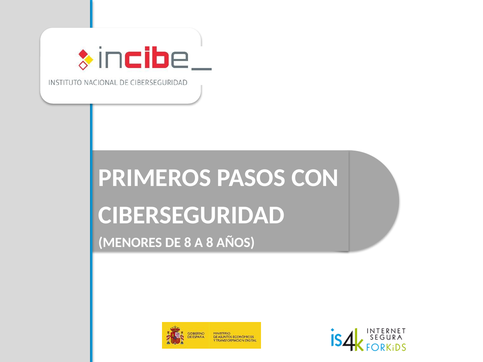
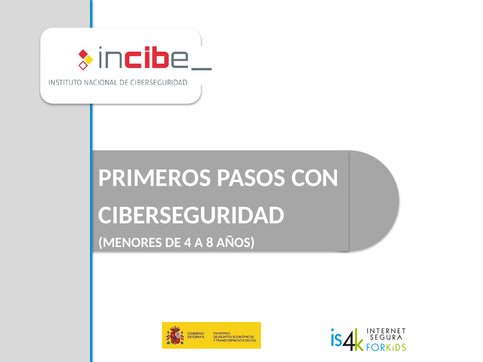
DE 8: 8 -> 4
